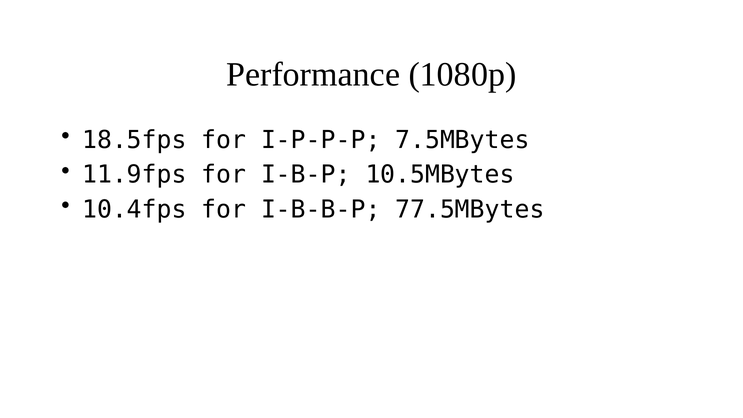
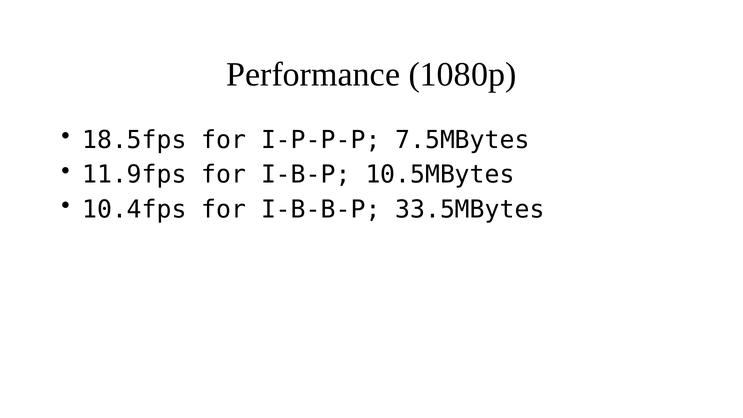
77.5MBytes: 77.5MBytes -> 33.5MBytes
